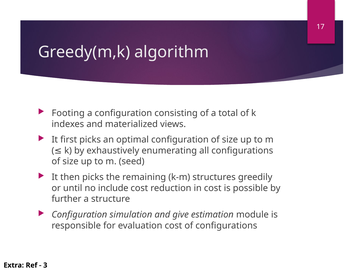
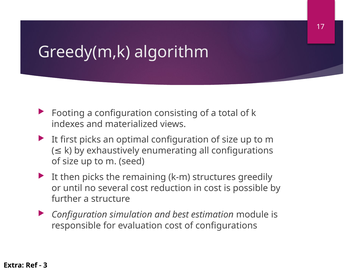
include: include -> several
give: give -> best
